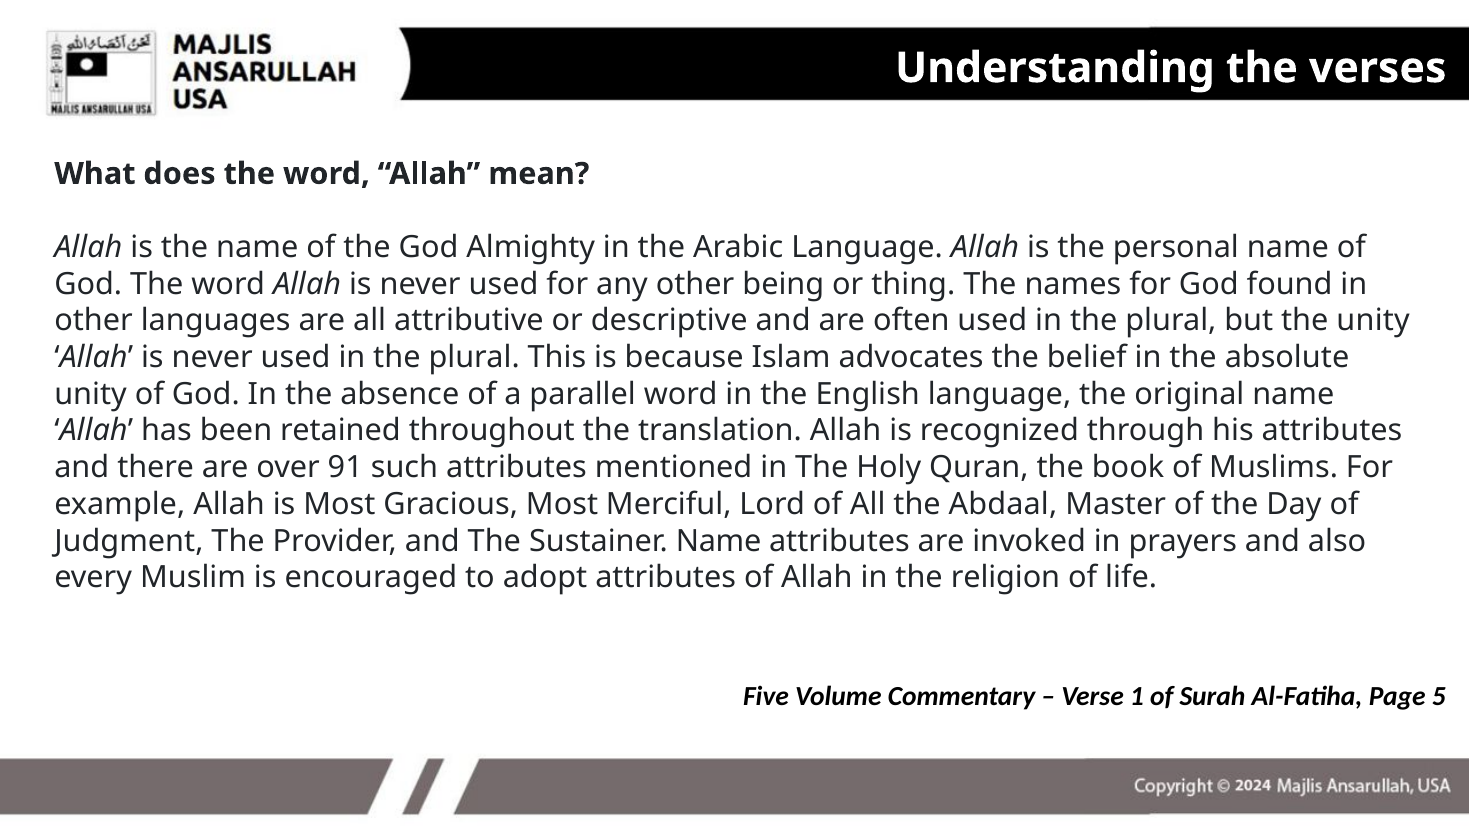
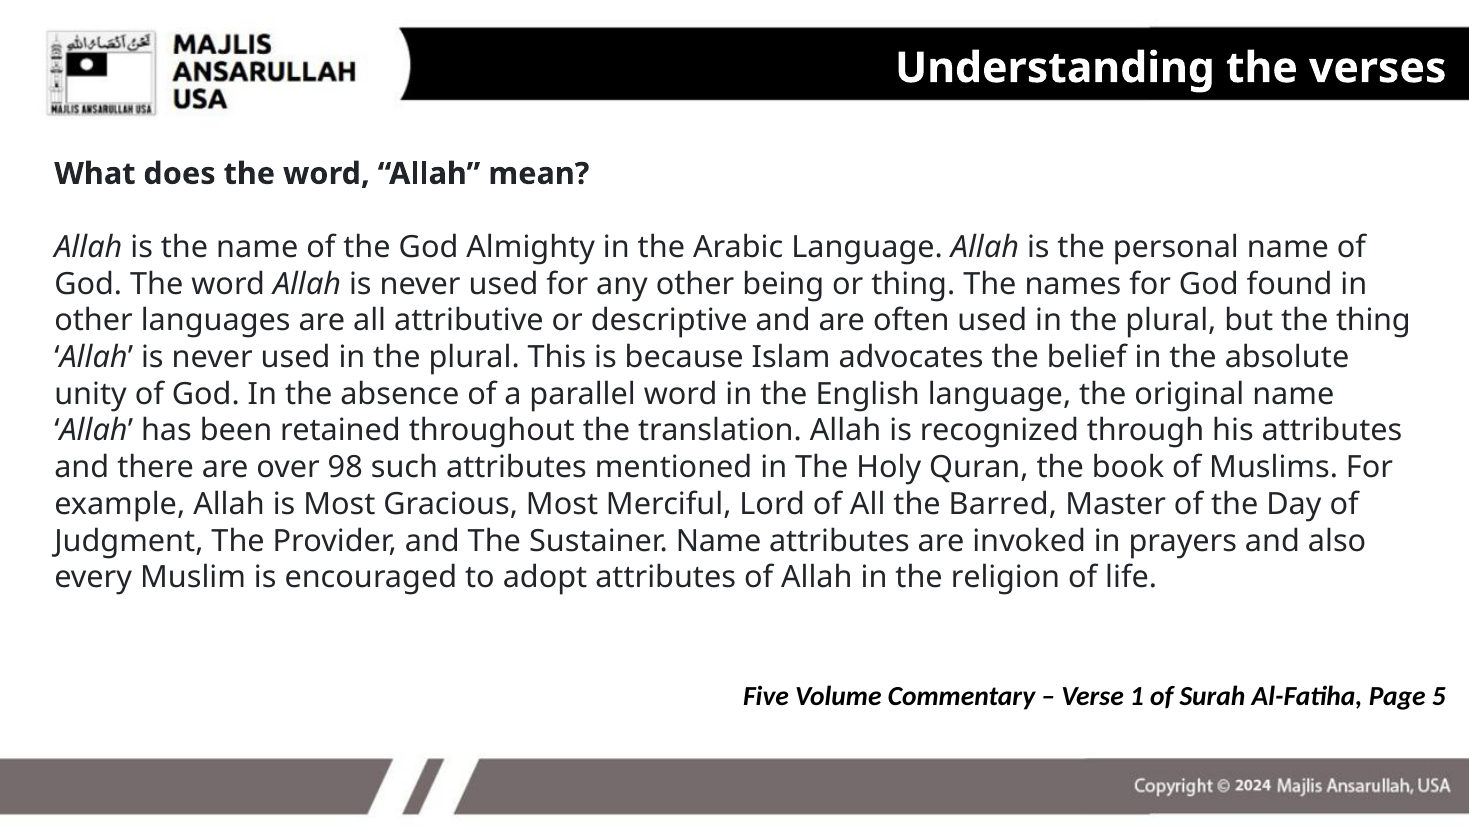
the unity: unity -> thing
91: 91 -> 98
Abdaal: Abdaal -> Barred
